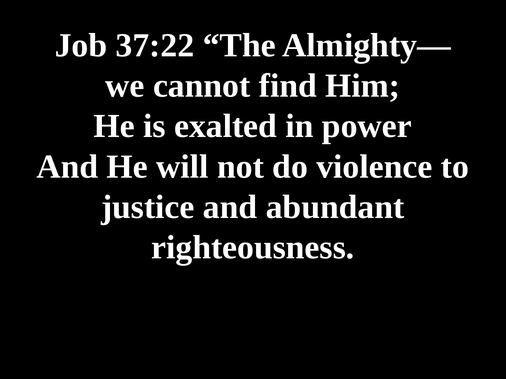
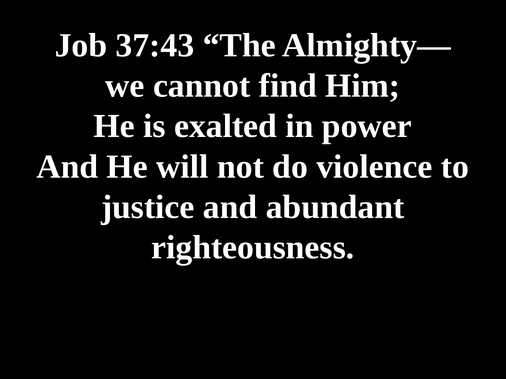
37:22: 37:22 -> 37:43
